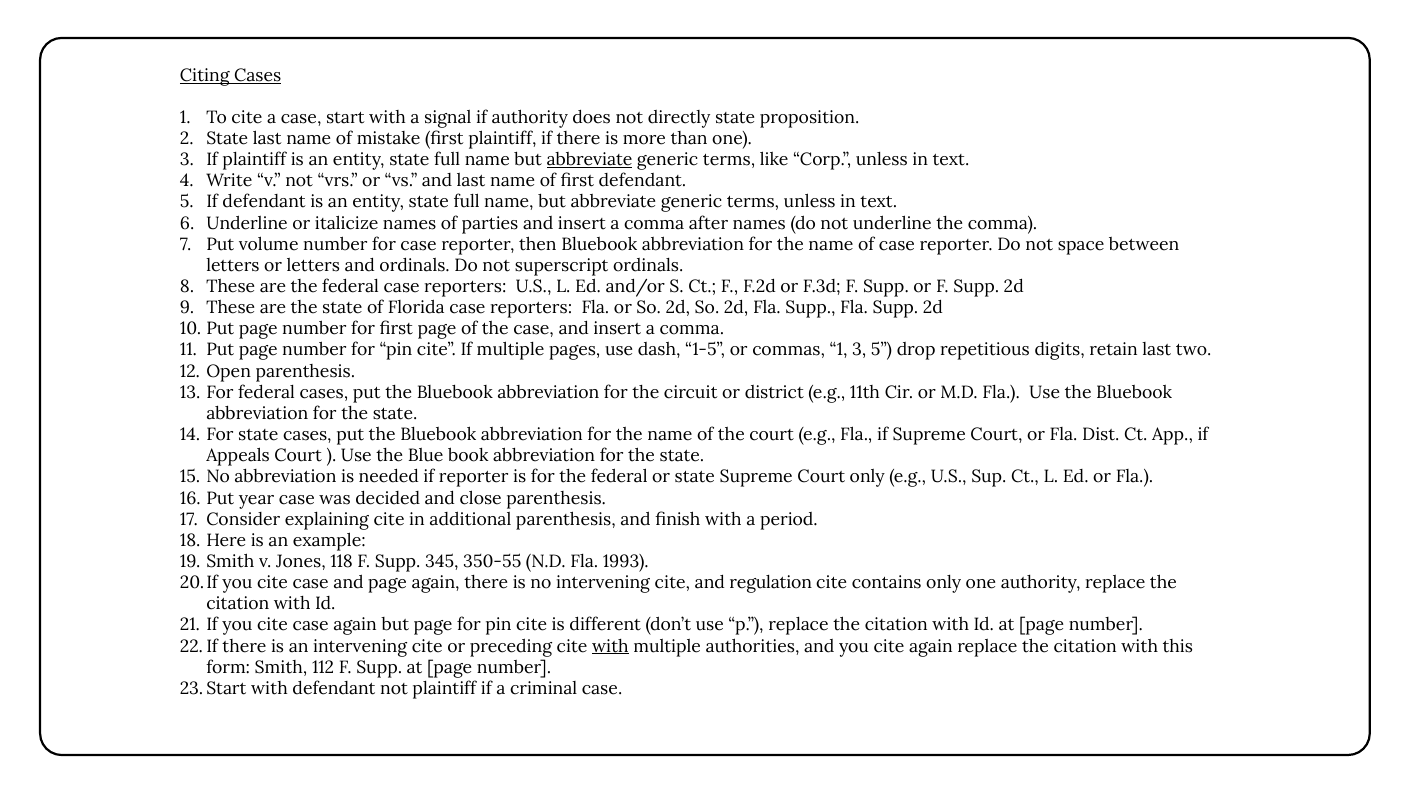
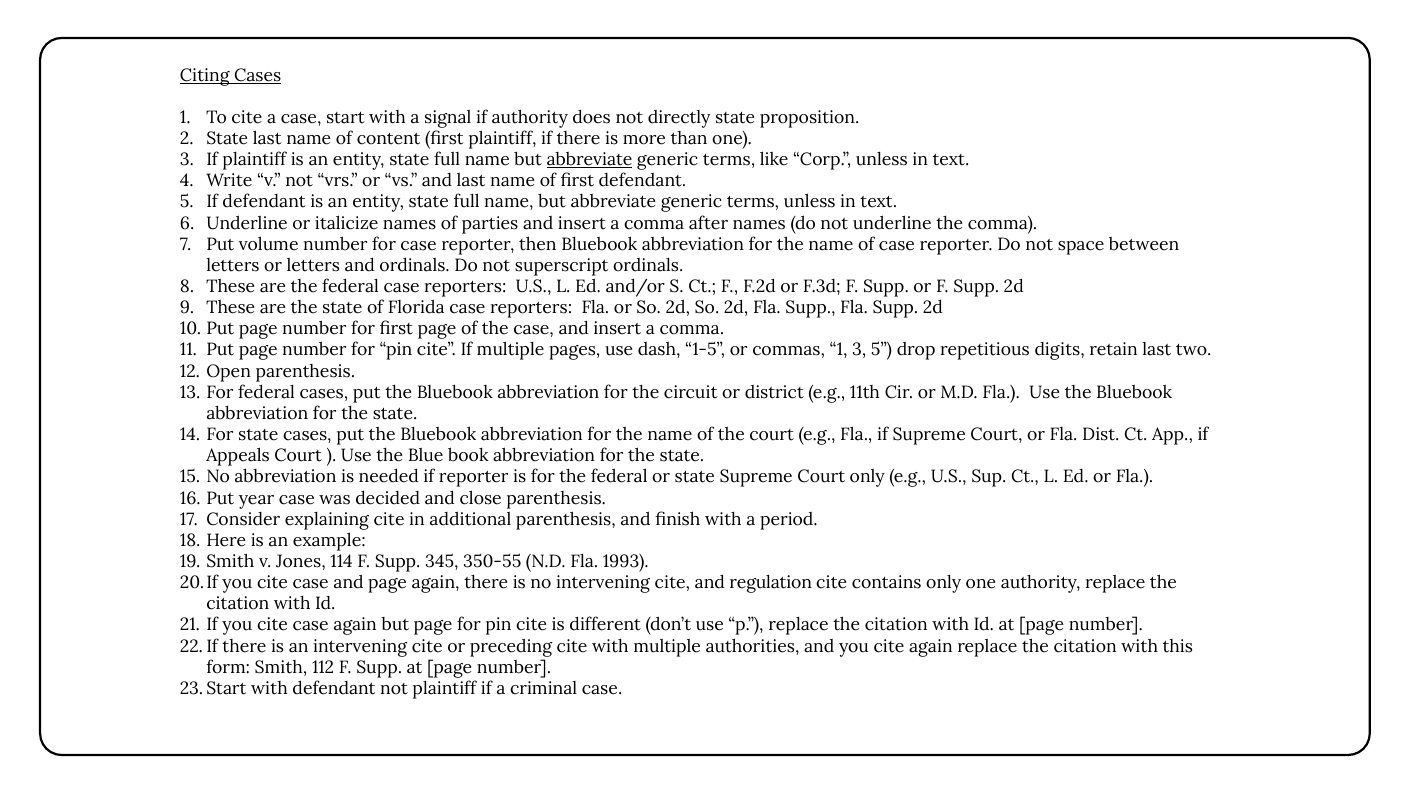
mistake: mistake -> content
118: 118 -> 114
with at (610, 646) underline: present -> none
